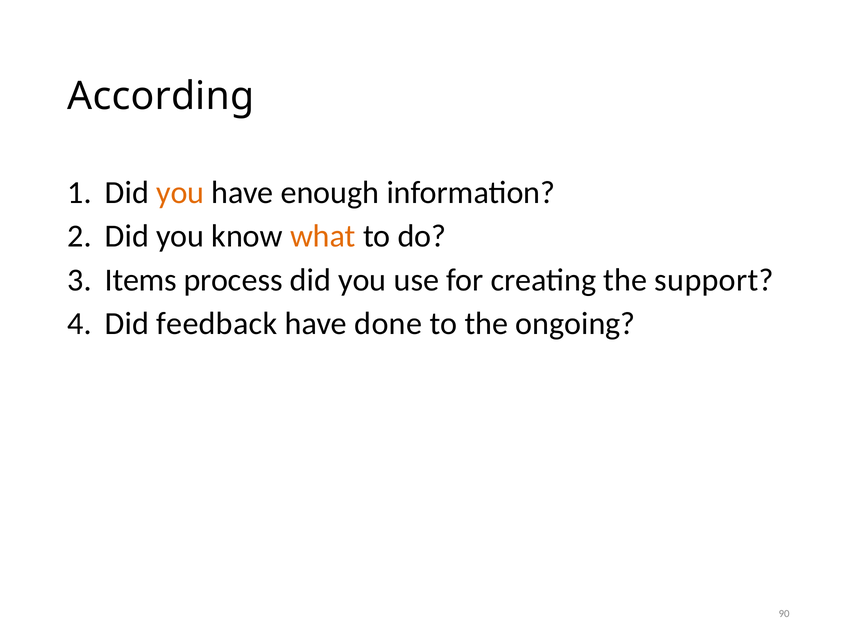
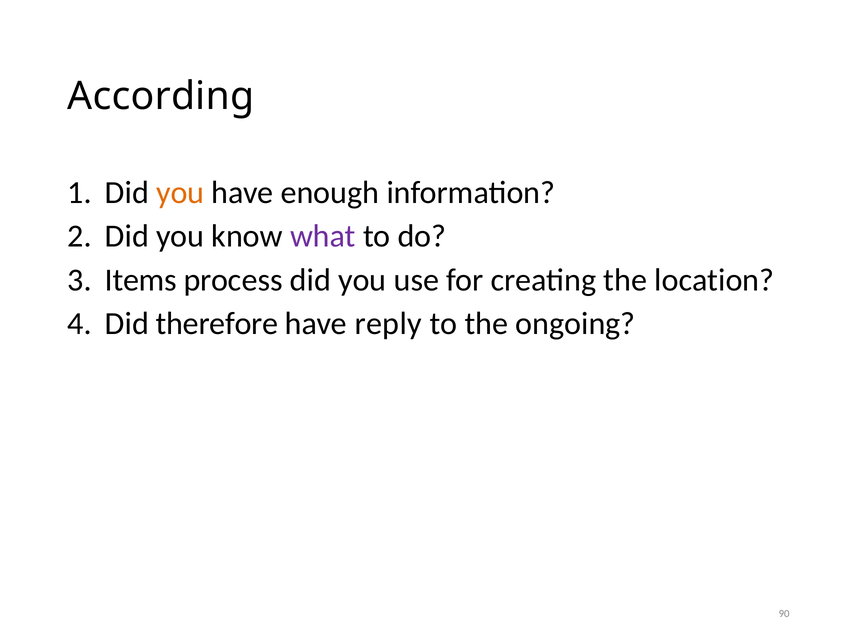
what colour: orange -> purple
support: support -> location
feedback: feedback -> therefore
done: done -> reply
